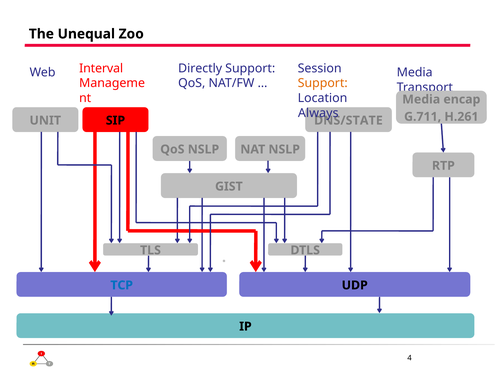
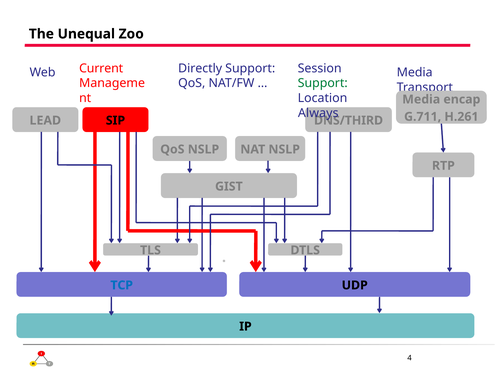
Interval: Interval -> Current
Support at (323, 83) colour: orange -> green
UNIT: UNIT -> LEAD
DNS/STATE: DNS/STATE -> DNS/THIRD
